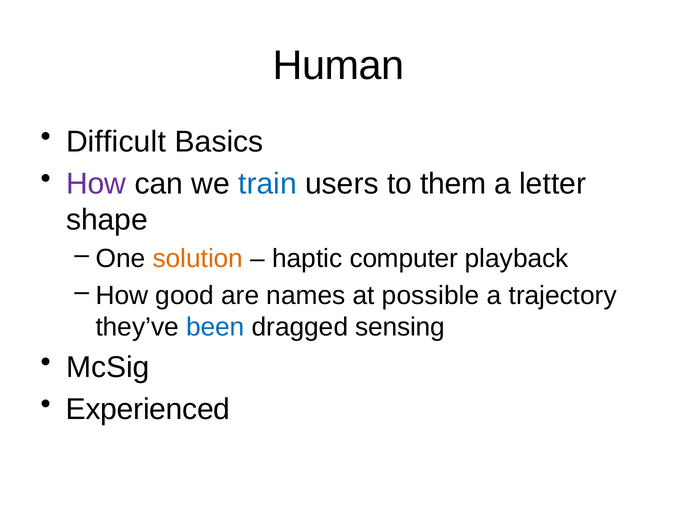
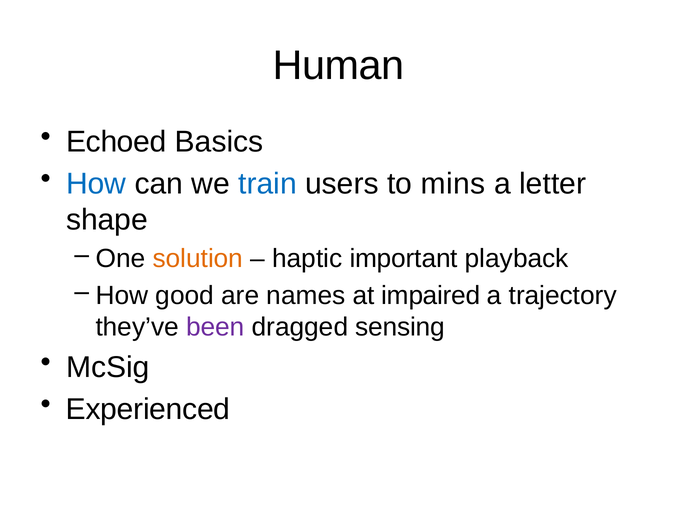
Difficult: Difficult -> Echoed
How at (96, 184) colour: purple -> blue
them: them -> mins
computer: computer -> important
possible: possible -> impaired
been colour: blue -> purple
